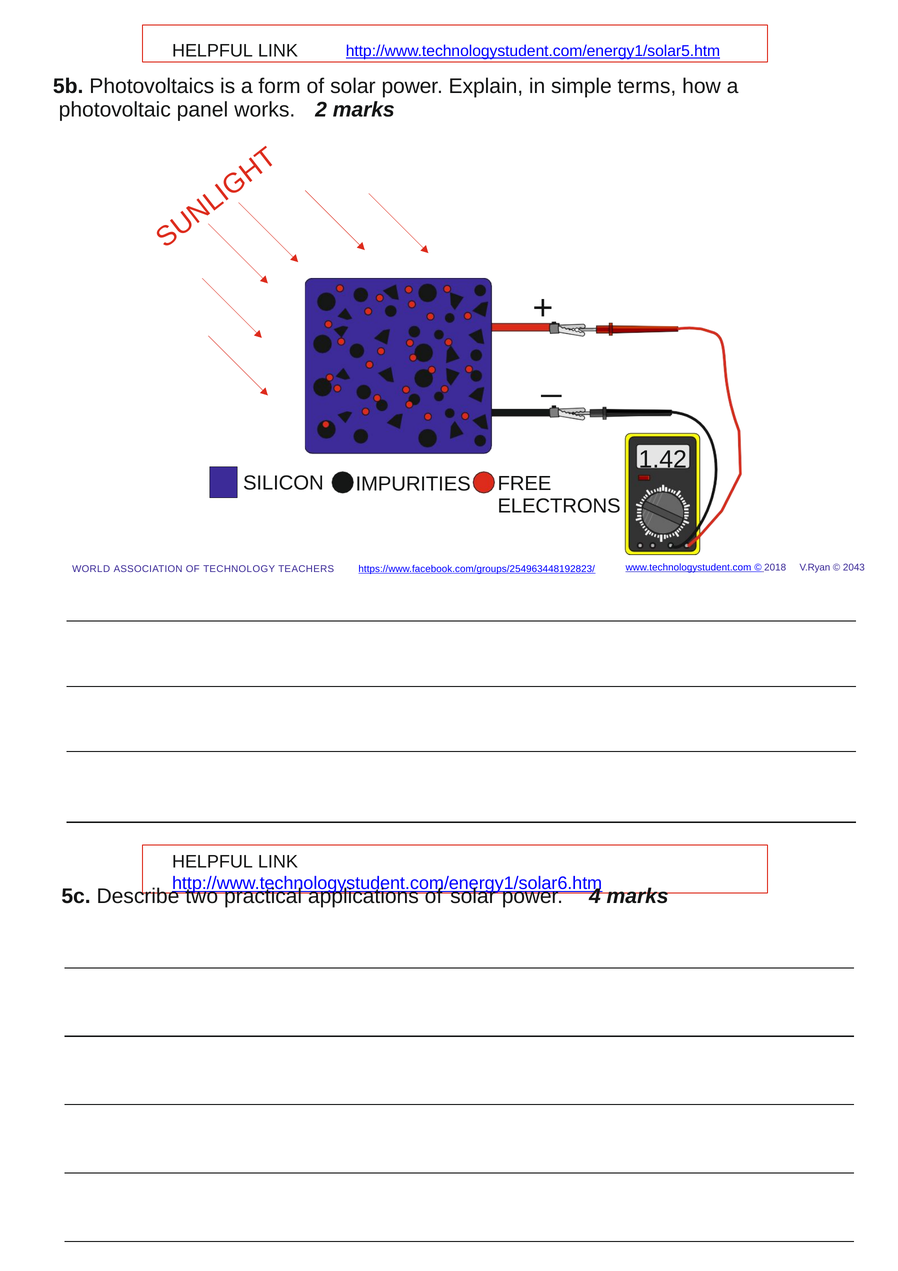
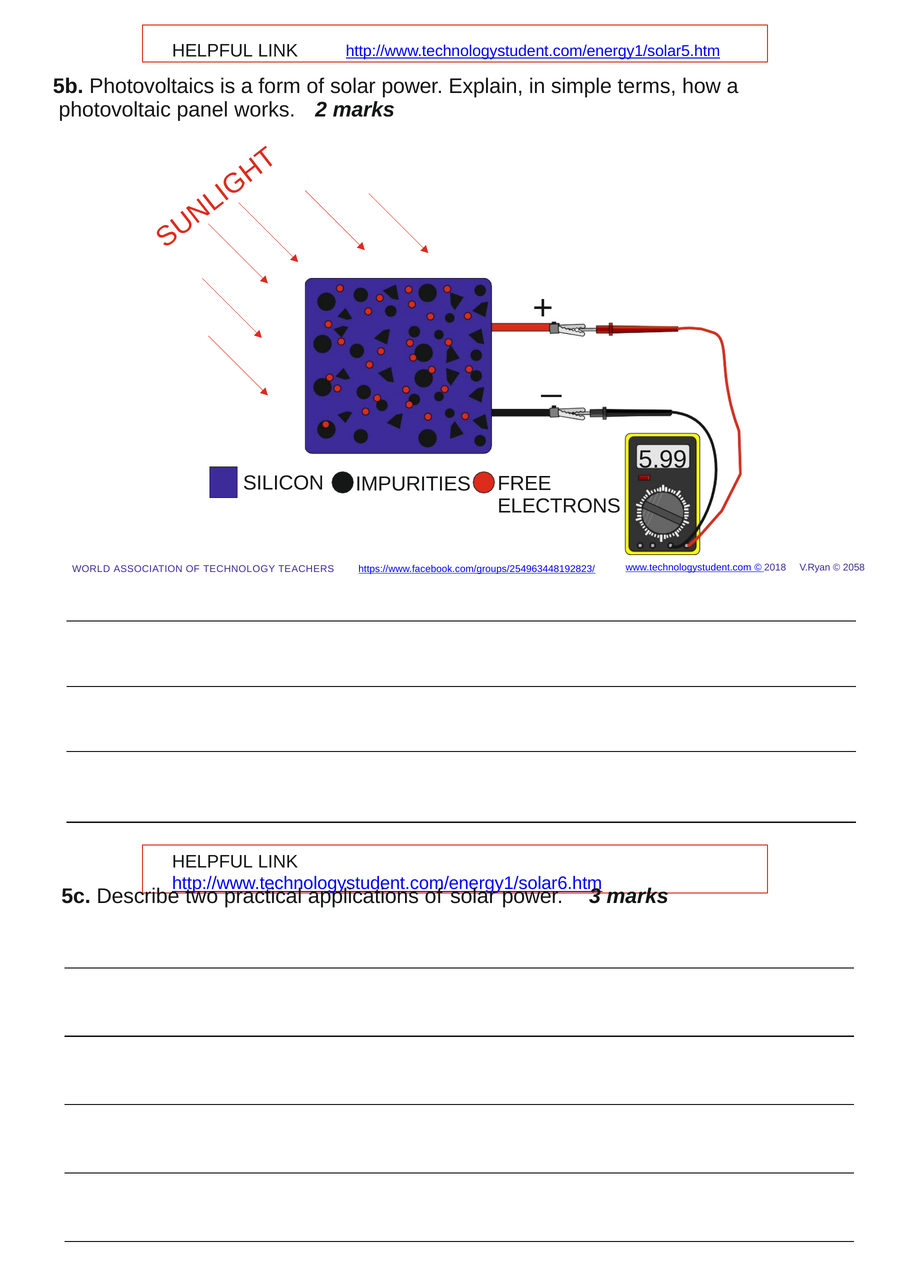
1.42: 1.42 -> 5.99
2043: 2043 -> 2058
4: 4 -> 3
